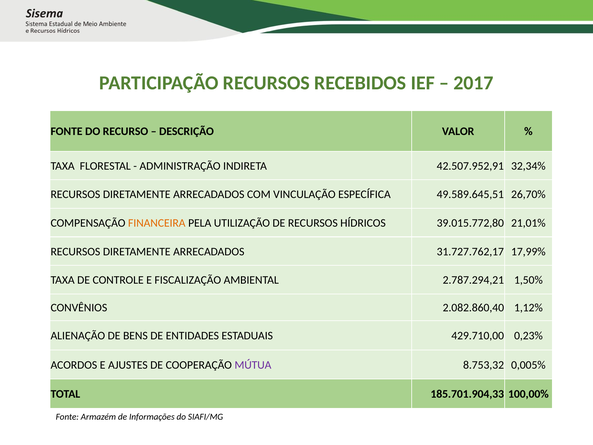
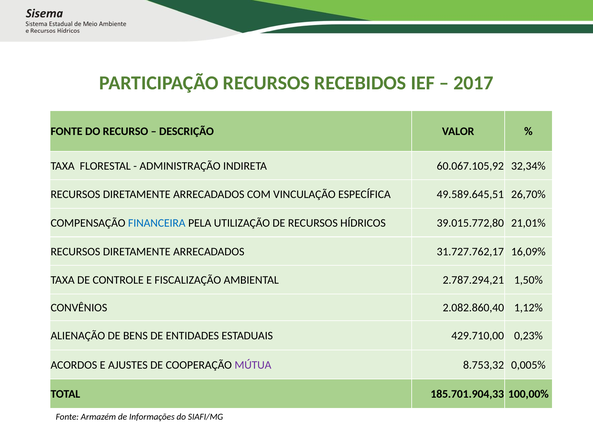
42.507.952,91: 42.507.952,91 -> 60.067.105,92
FINANCEIRA colour: orange -> blue
17,99%: 17,99% -> 16,09%
